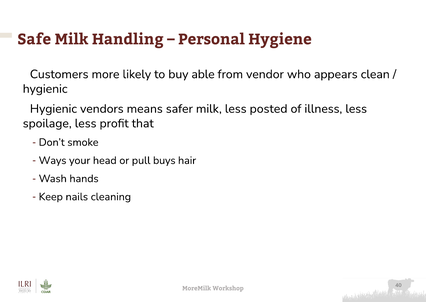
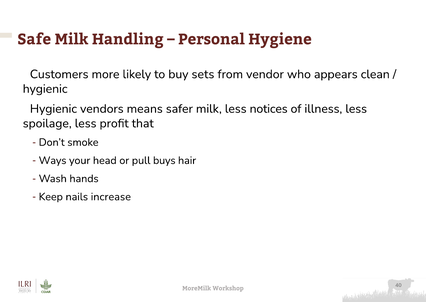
able: able -> sets
posted: posted -> notices
cleaning: cleaning -> increase
